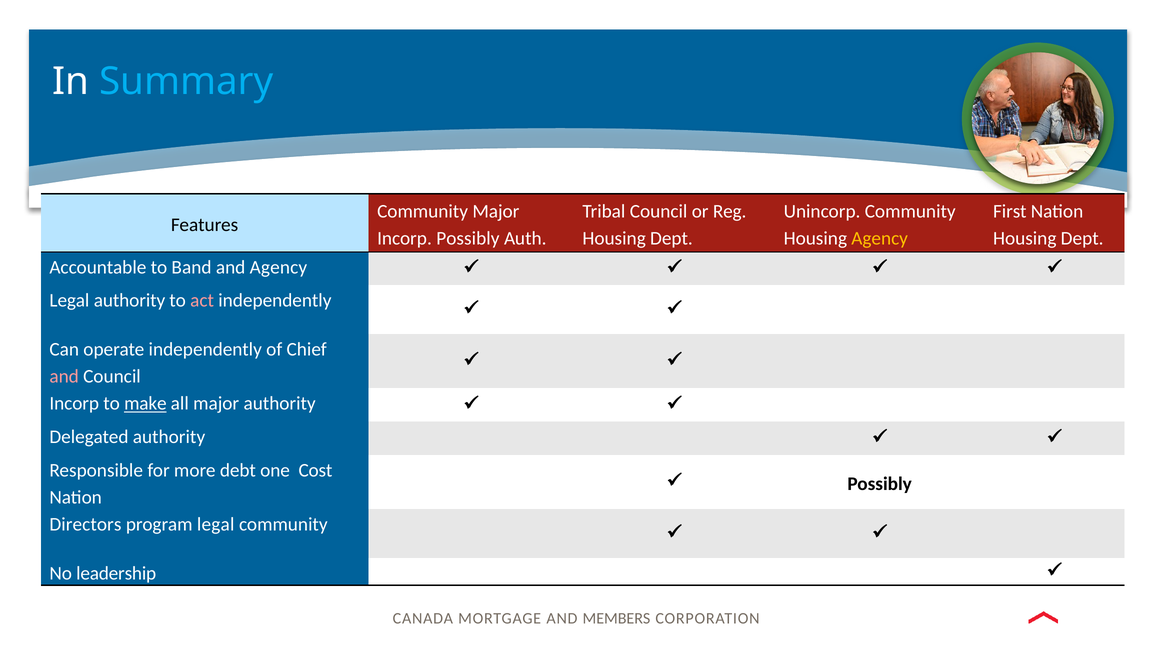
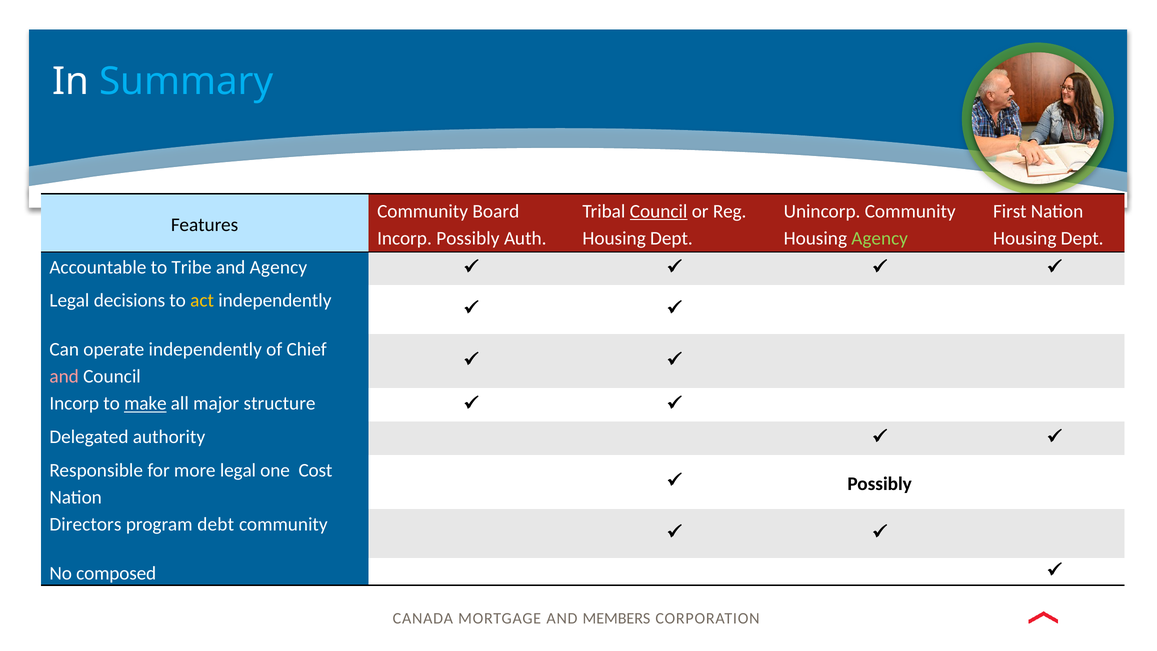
Community Major: Major -> Board
Council at (659, 211) underline: none -> present
Agency at (880, 238) colour: yellow -> light green
Band: Band -> Tribe
Legal authority: authority -> decisions
act colour: pink -> yellow
major authority: authority -> structure
more debt: debt -> legal
program legal: legal -> debt
leadership: leadership -> composed
